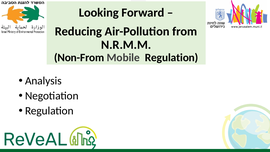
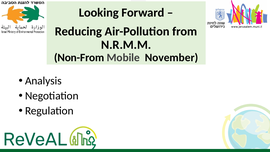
Mobile Regulation: Regulation -> November
